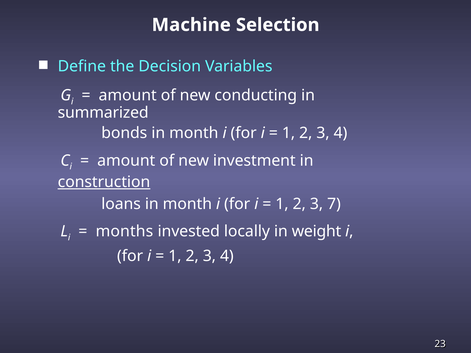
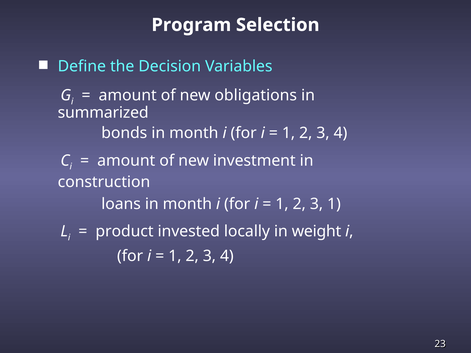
Machine: Machine -> Program
conducting: conducting -> obligations
construction underline: present -> none
3 7: 7 -> 1
months: months -> product
